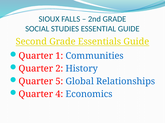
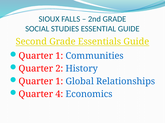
5 at (59, 82): 5 -> 1
